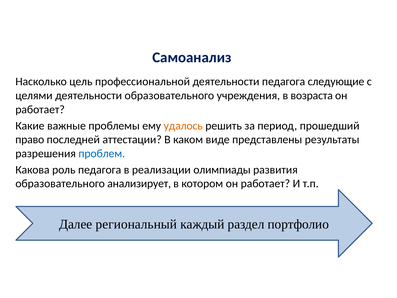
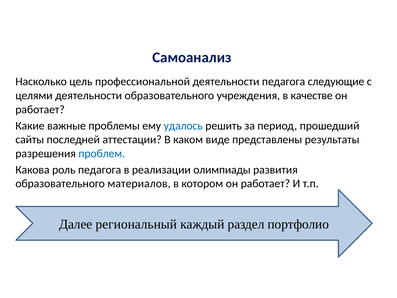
возраста: возраста -> качестве
удалось colour: orange -> blue
право: право -> сайты
анализирует: анализирует -> материалов
